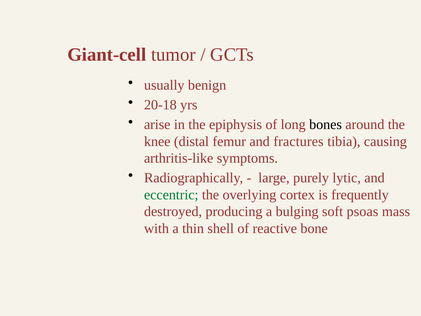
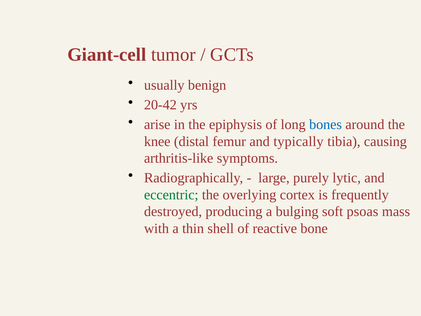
20-18: 20-18 -> 20-42
bones colour: black -> blue
fractures: fractures -> typically
